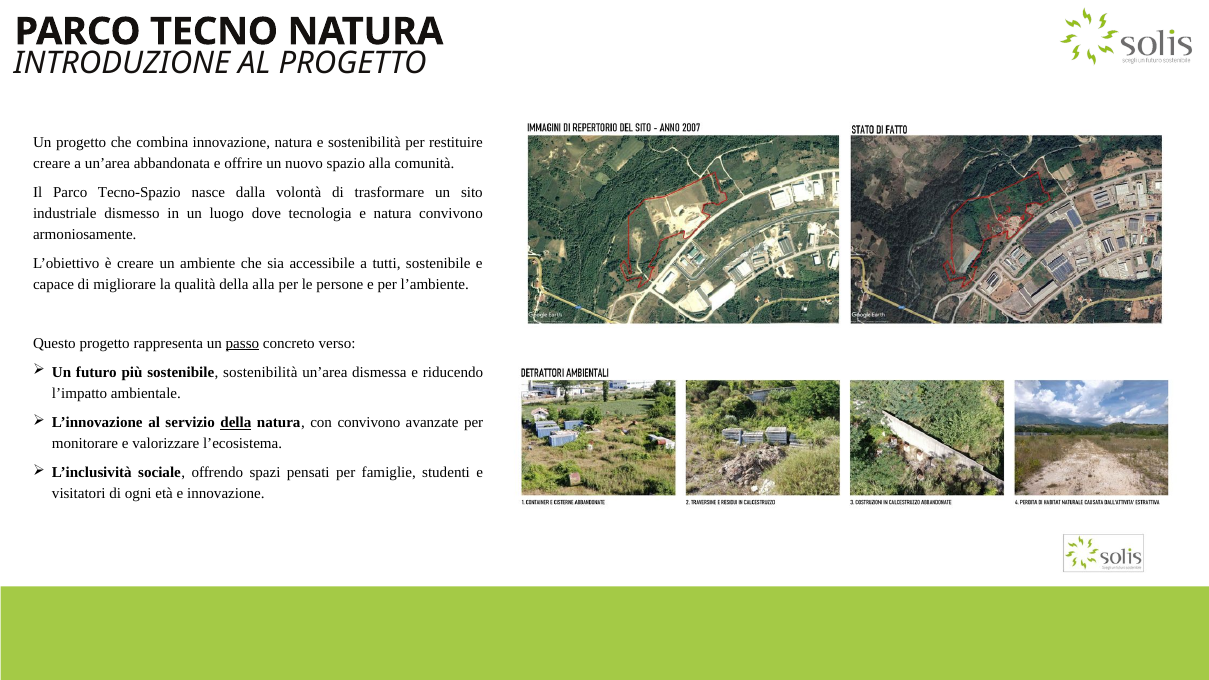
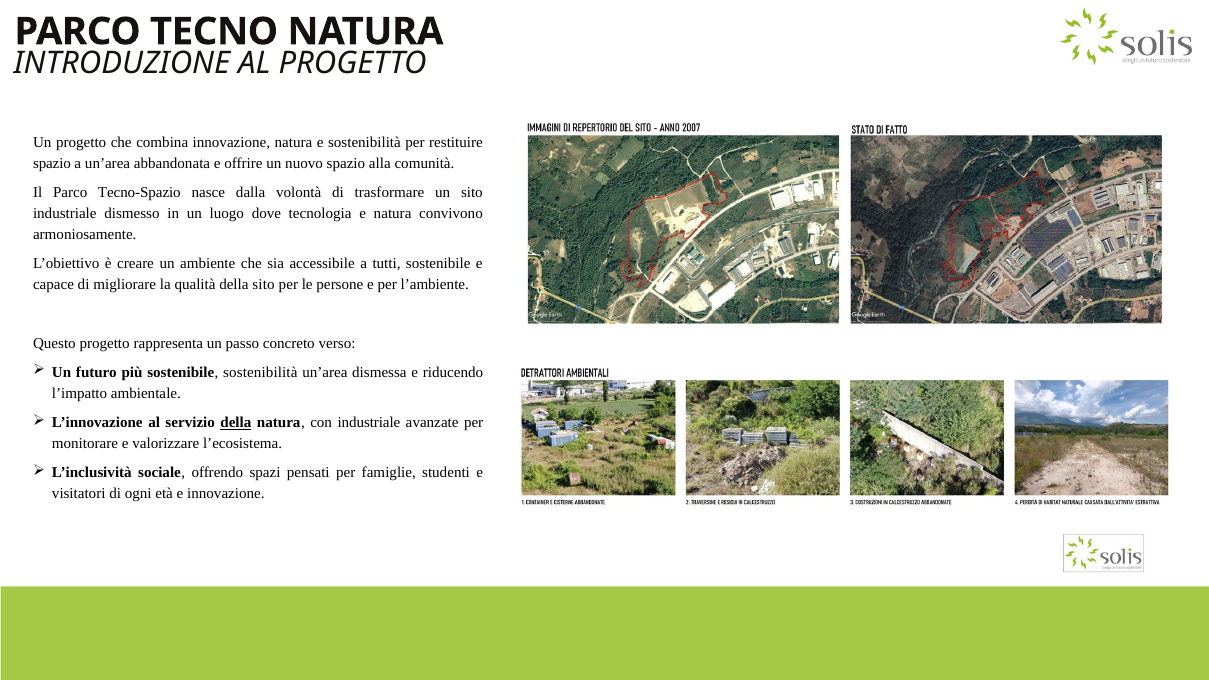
creare at (52, 164): creare -> spazio
della alla: alla -> sito
passo underline: present -> none
con convivono: convivono -> industriale
